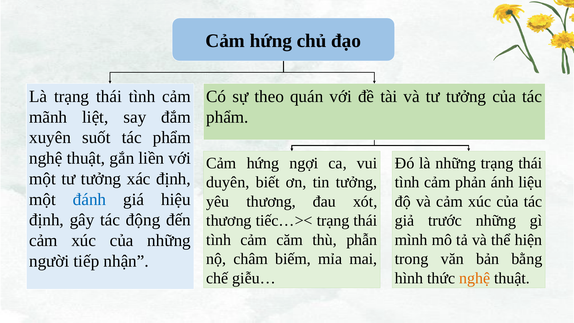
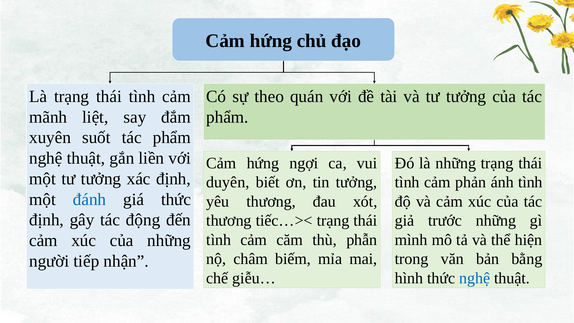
ánh liệu: liệu -> tình
giá hiệu: hiệu -> thức
nghệ at (475, 278) colour: orange -> blue
